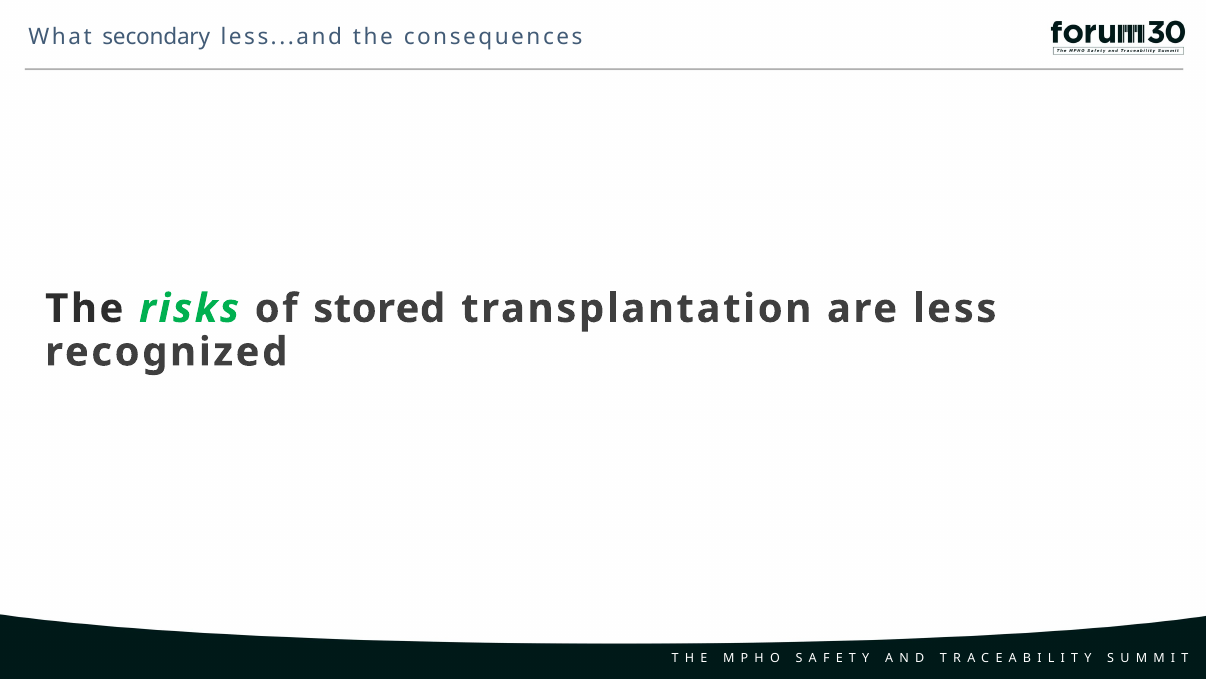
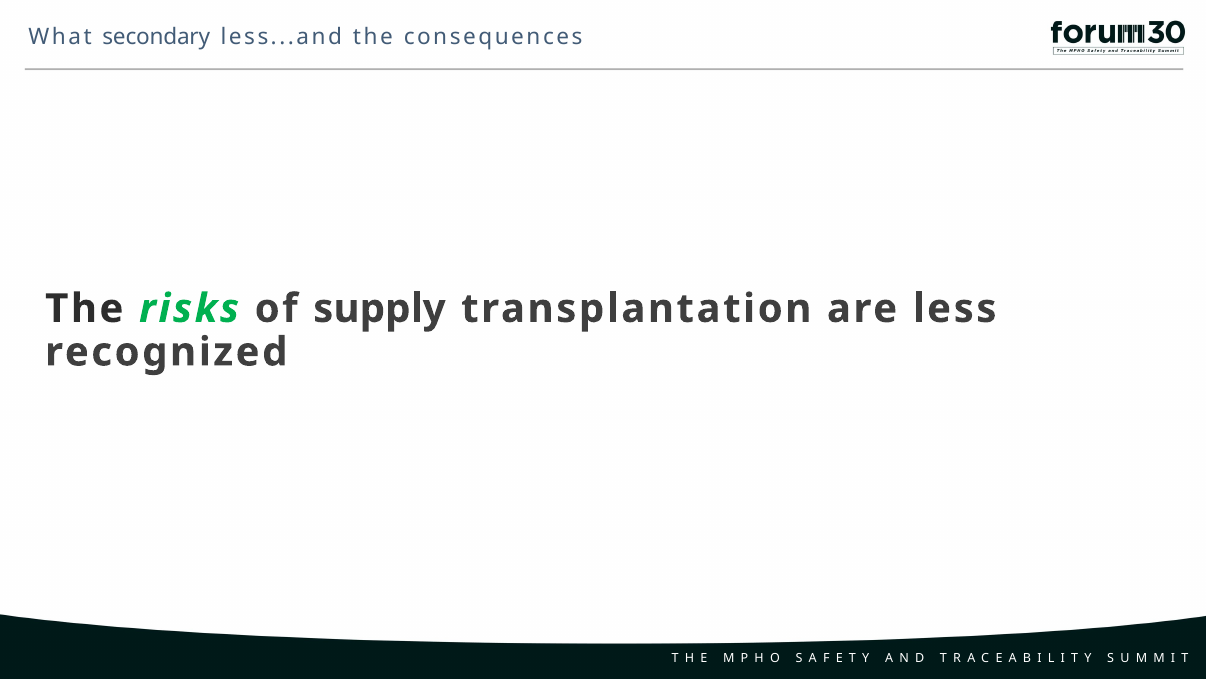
stored: stored -> supply
